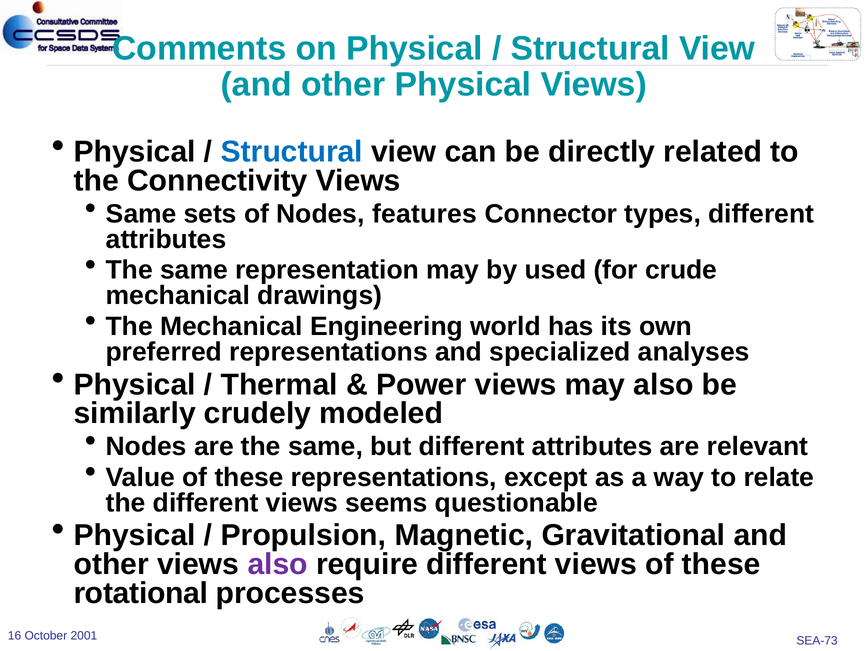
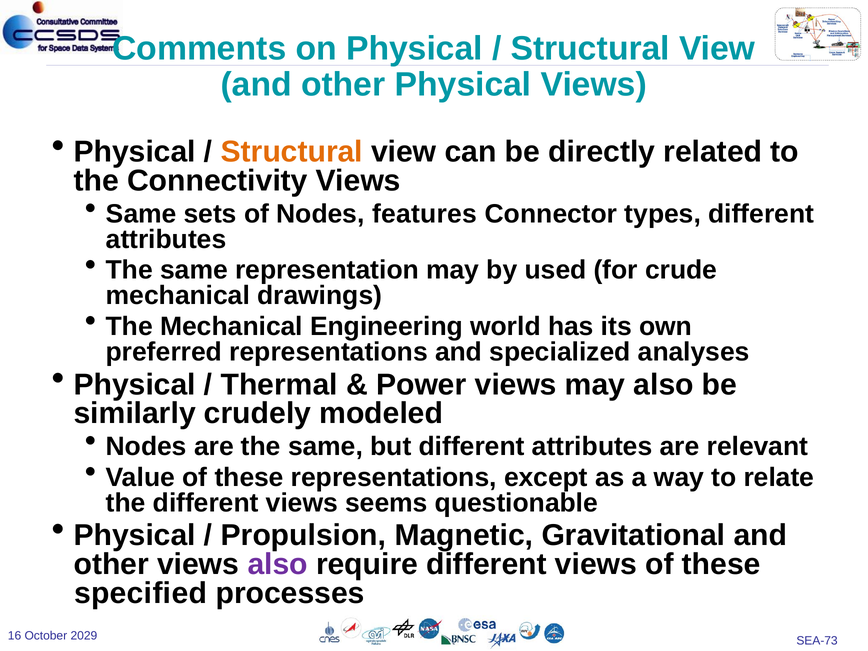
Structural at (292, 152) colour: blue -> orange
rotational: rotational -> specified
2001: 2001 -> 2029
